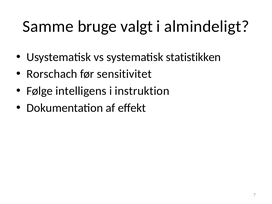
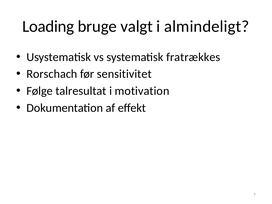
Samme: Samme -> Loading
statistikken: statistikken -> fratrækkes
intelligens: intelligens -> talresultat
instruktion: instruktion -> motivation
